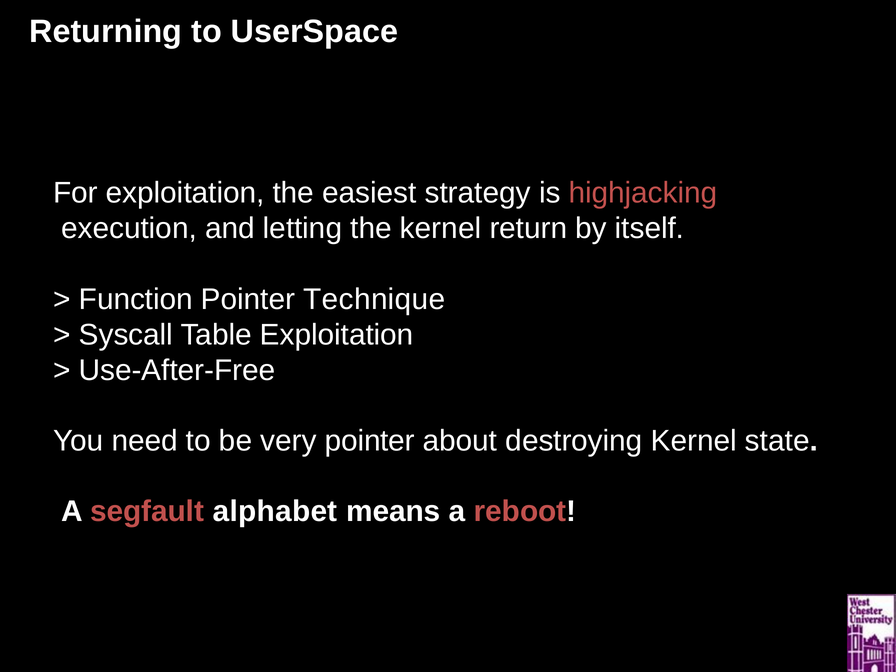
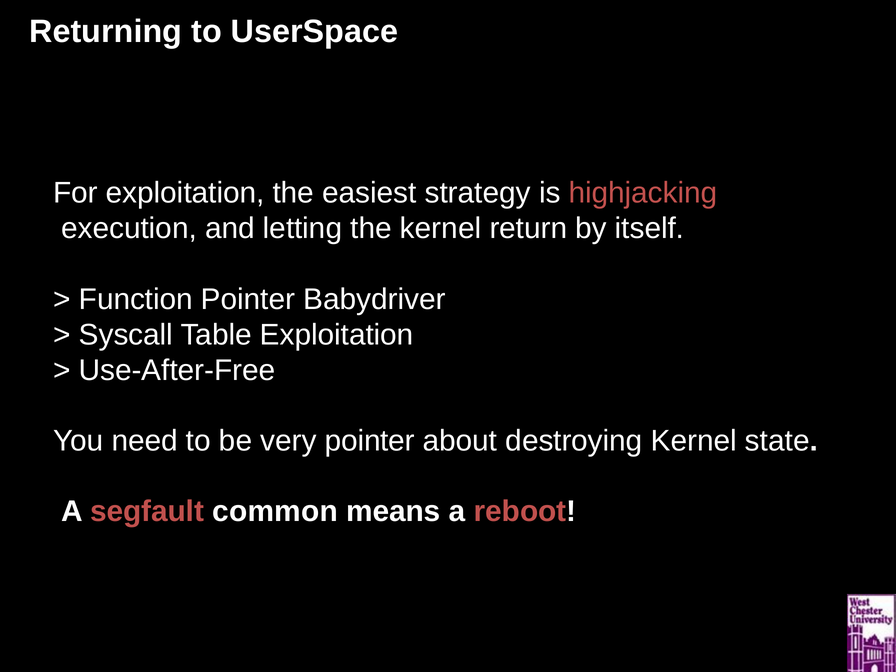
Technique: Technique -> Babydriver
alphabet: alphabet -> common
